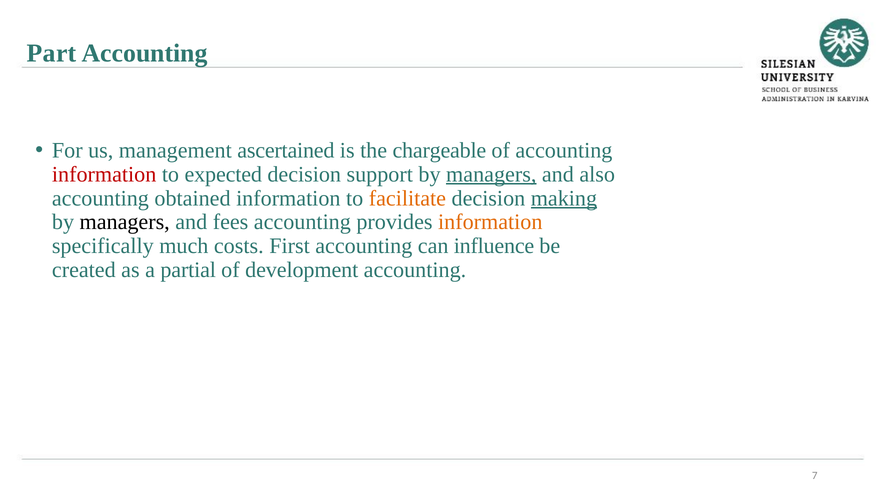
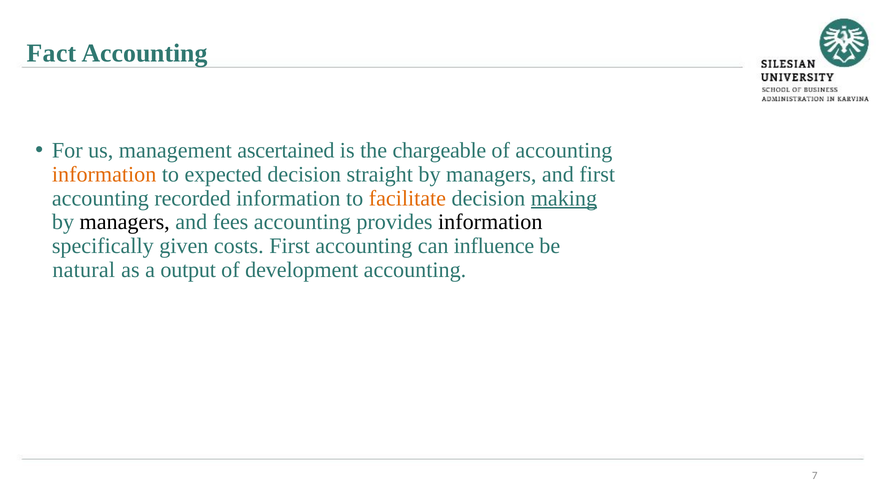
Part: Part -> Fact
information at (104, 174) colour: red -> orange
support: support -> straight
managers at (491, 174) underline: present -> none
and also: also -> first
obtained: obtained -> recorded
information at (490, 222) colour: orange -> black
much: much -> given
created: created -> natural
partial: partial -> output
